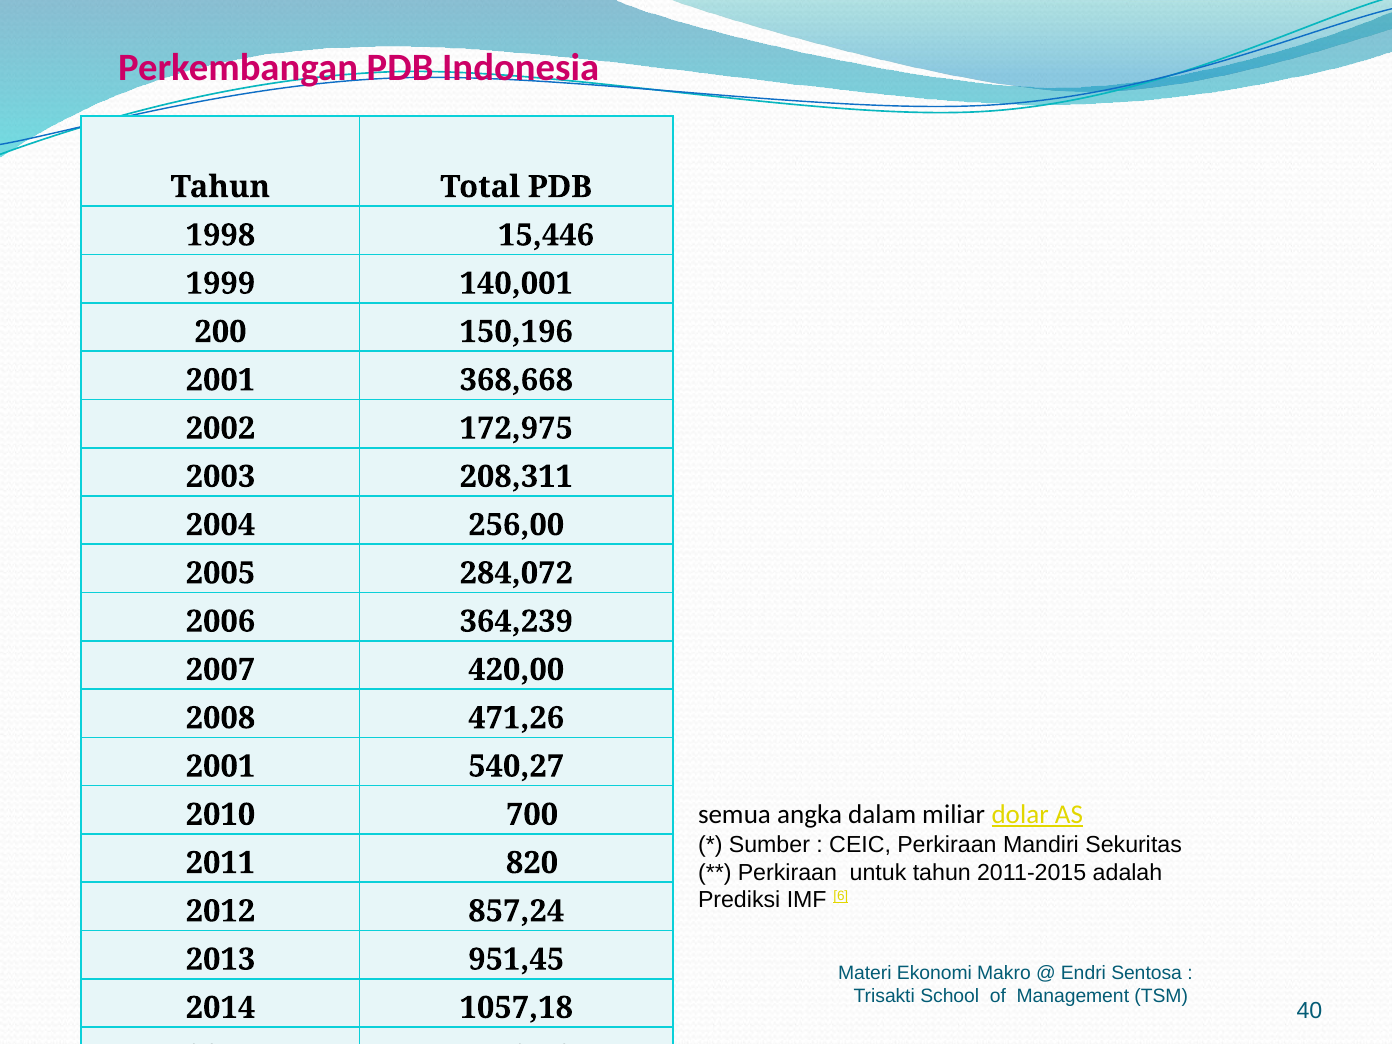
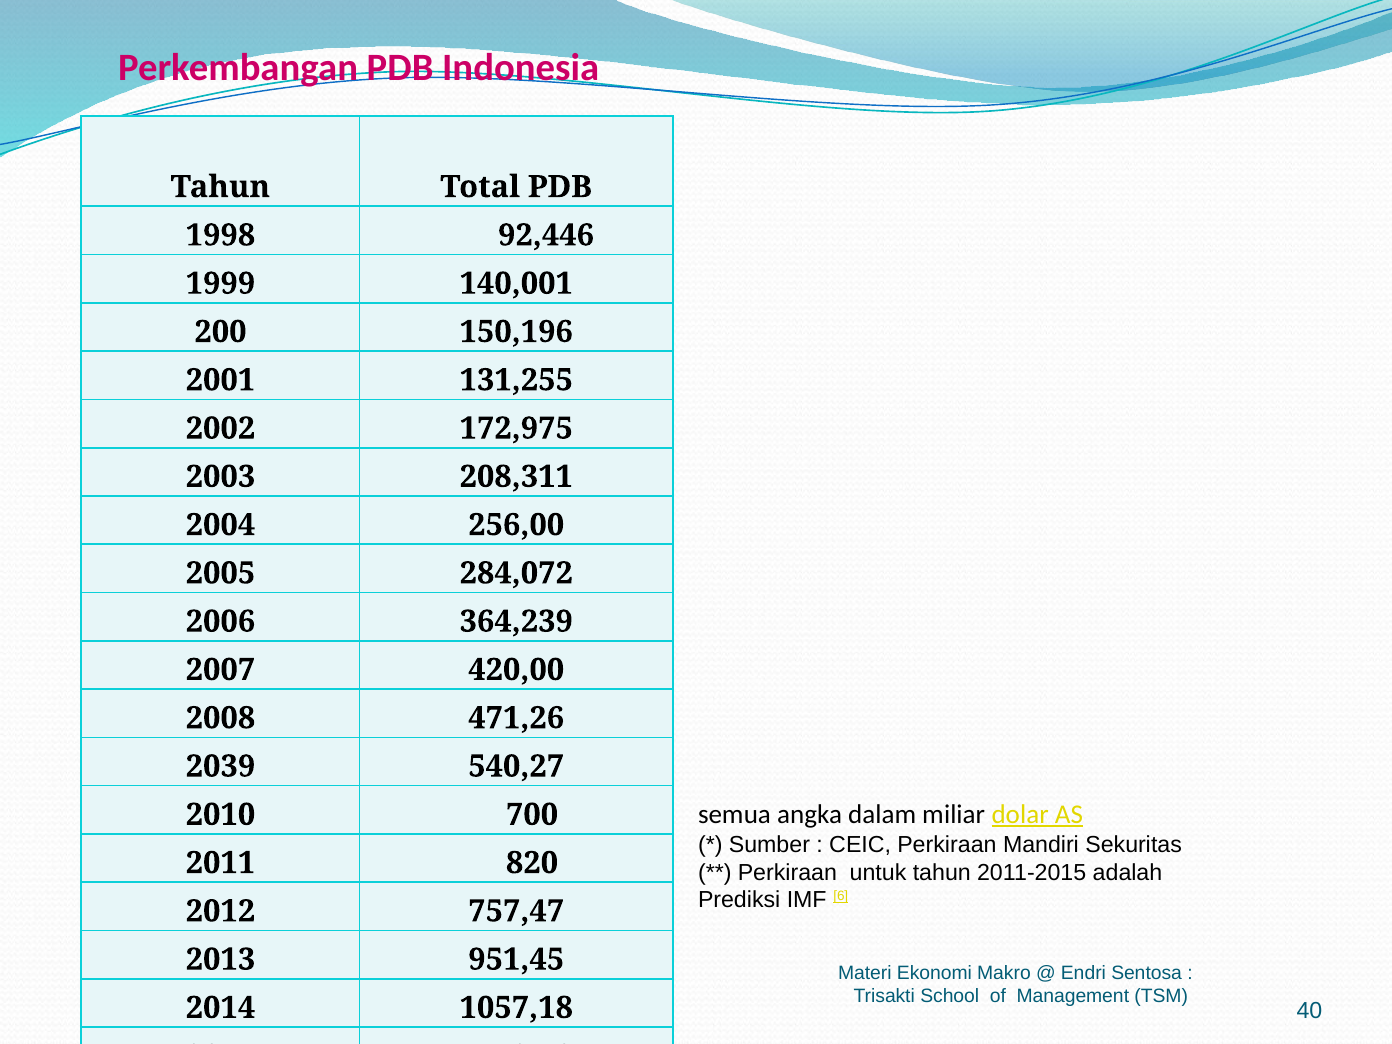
15,446: 15,446 -> 92,446
368,668: 368,668 -> 131,255
2001 at (220, 766): 2001 -> 2039
857,24: 857,24 -> 757,47
